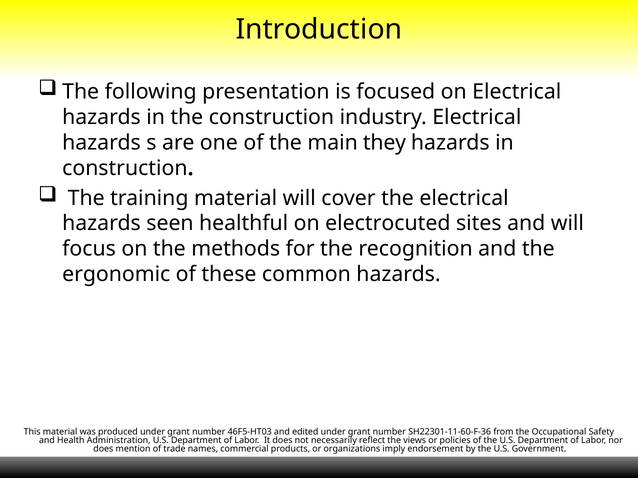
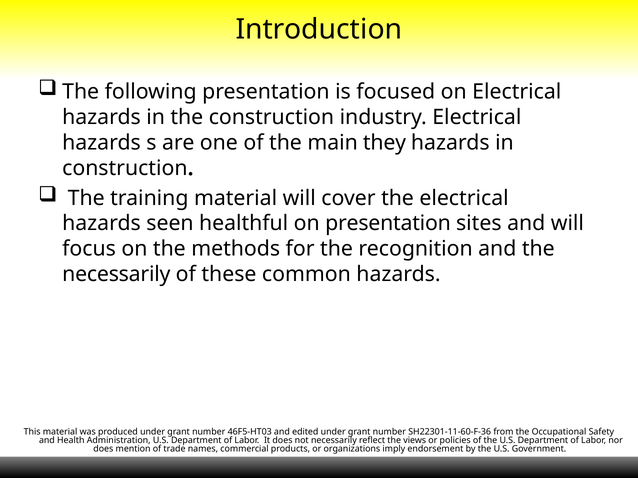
on electrocuted: electrocuted -> presentation
ergonomic at (116, 275): ergonomic -> necessarily
